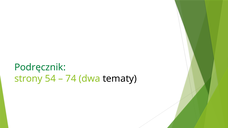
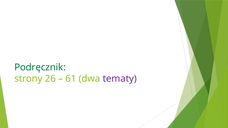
54: 54 -> 26
74: 74 -> 61
tematy colour: black -> purple
